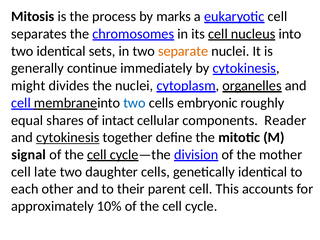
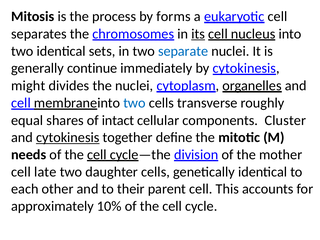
marks: marks -> forms
its underline: none -> present
separate colour: orange -> blue
embryonic: embryonic -> transverse
Reader: Reader -> Cluster
signal: signal -> needs
